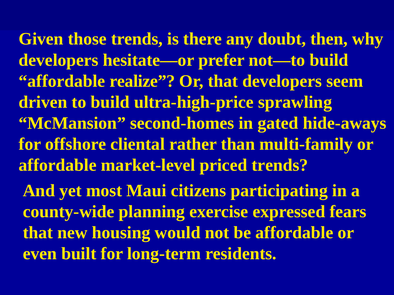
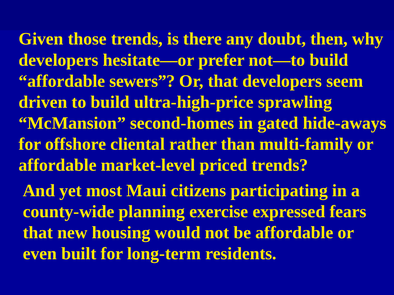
realize: realize -> sewers
